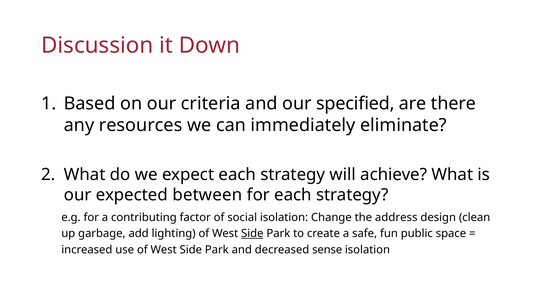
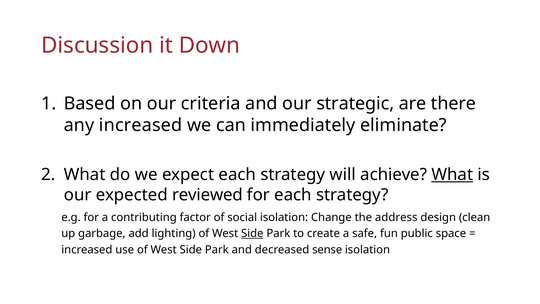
specified: specified -> strategic
any resources: resources -> increased
What at (452, 174) underline: none -> present
between: between -> reviewed
